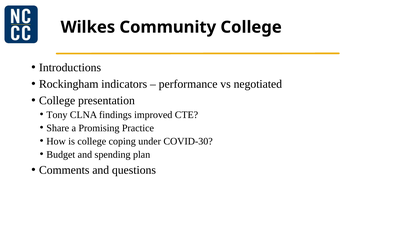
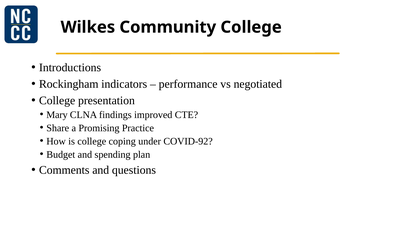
Tony: Tony -> Mary
COVID-30: COVID-30 -> COVID-92
